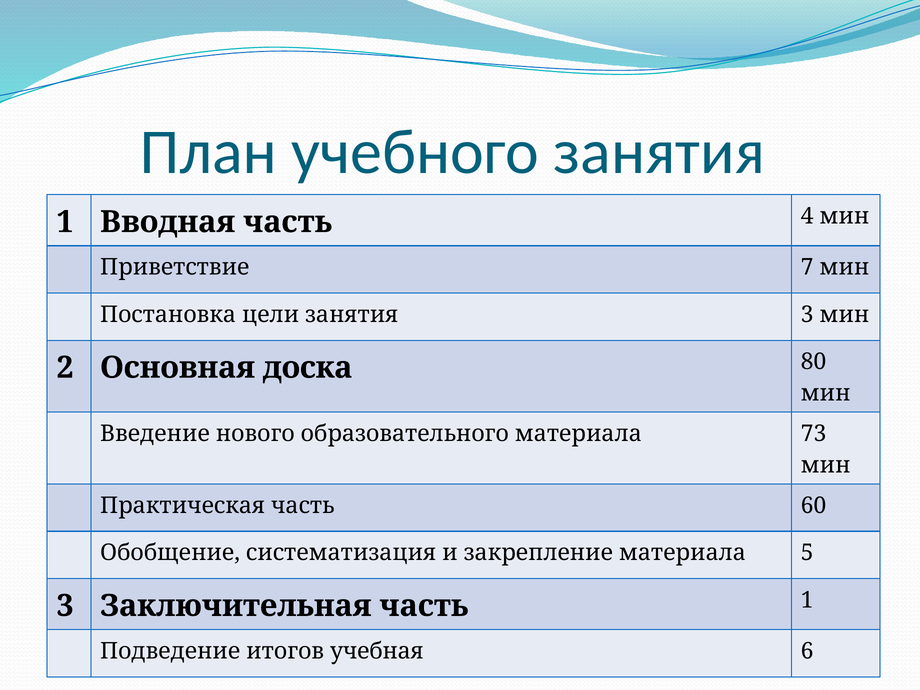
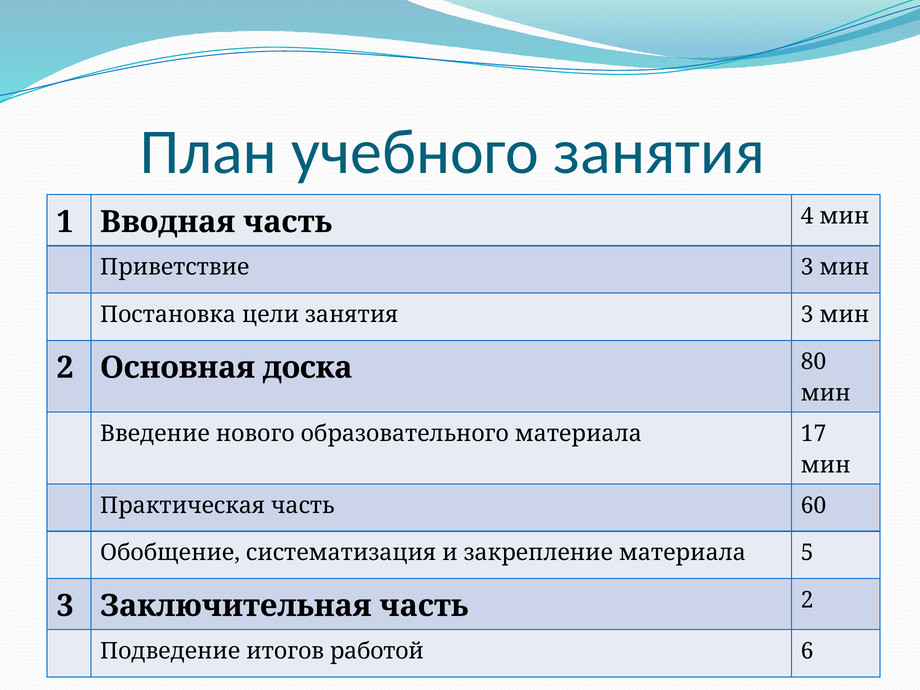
Приветствие 7: 7 -> 3
73: 73 -> 17
часть 1: 1 -> 2
учебная: учебная -> работой
